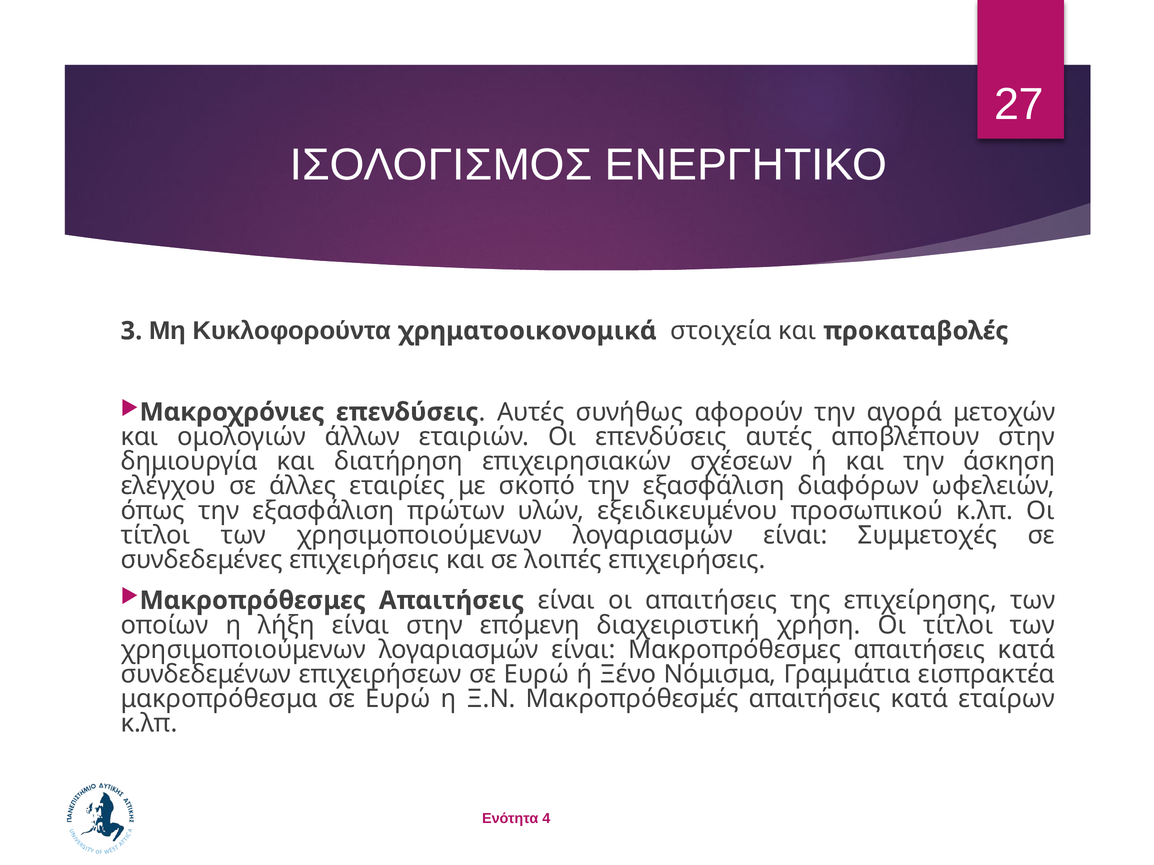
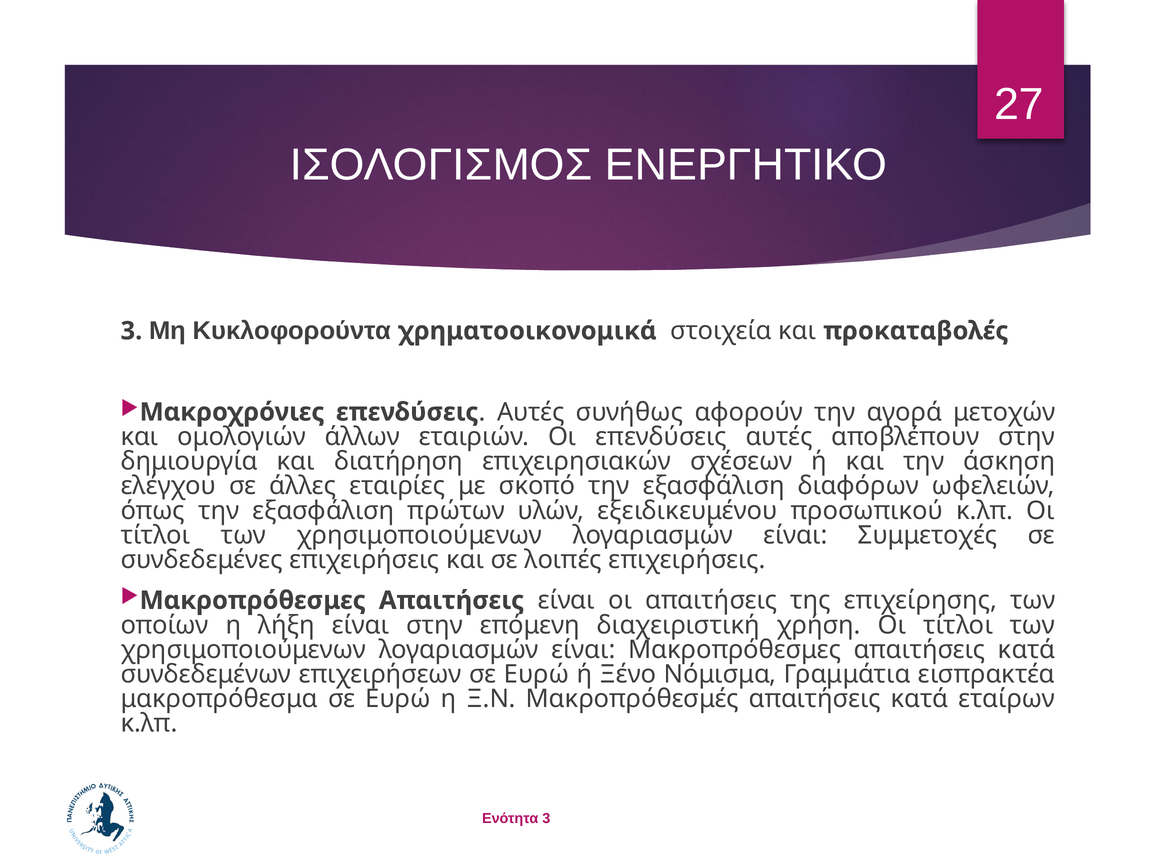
Ενότητα 4: 4 -> 3
